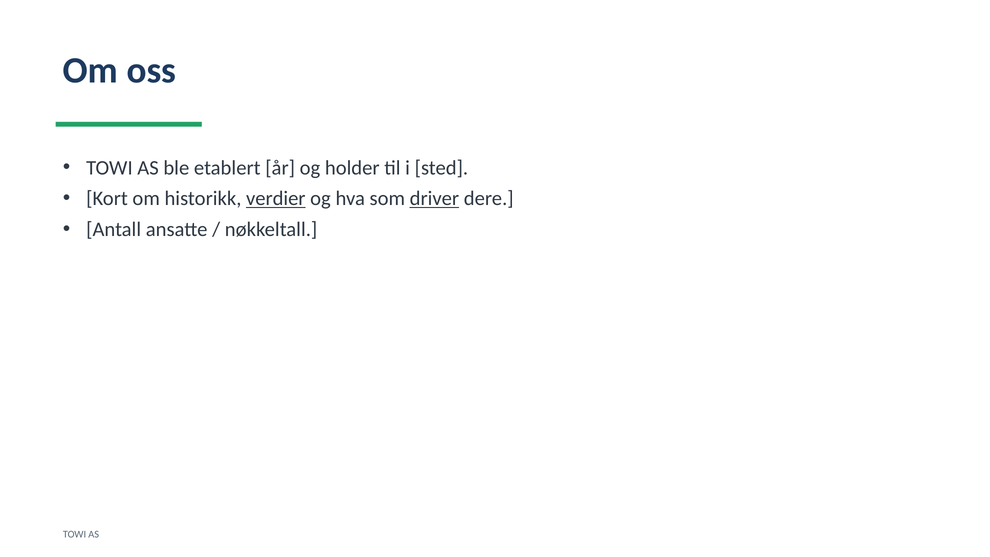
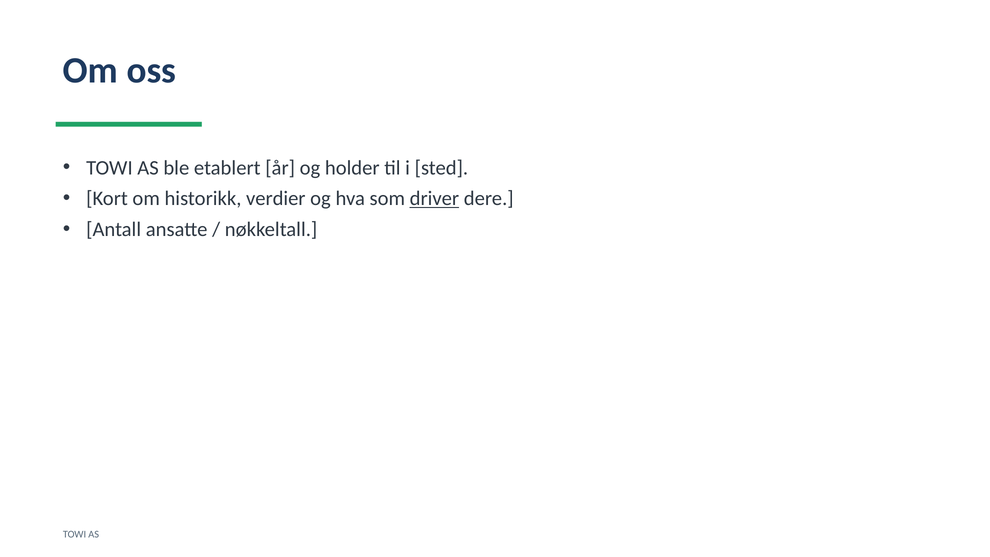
verdier underline: present -> none
